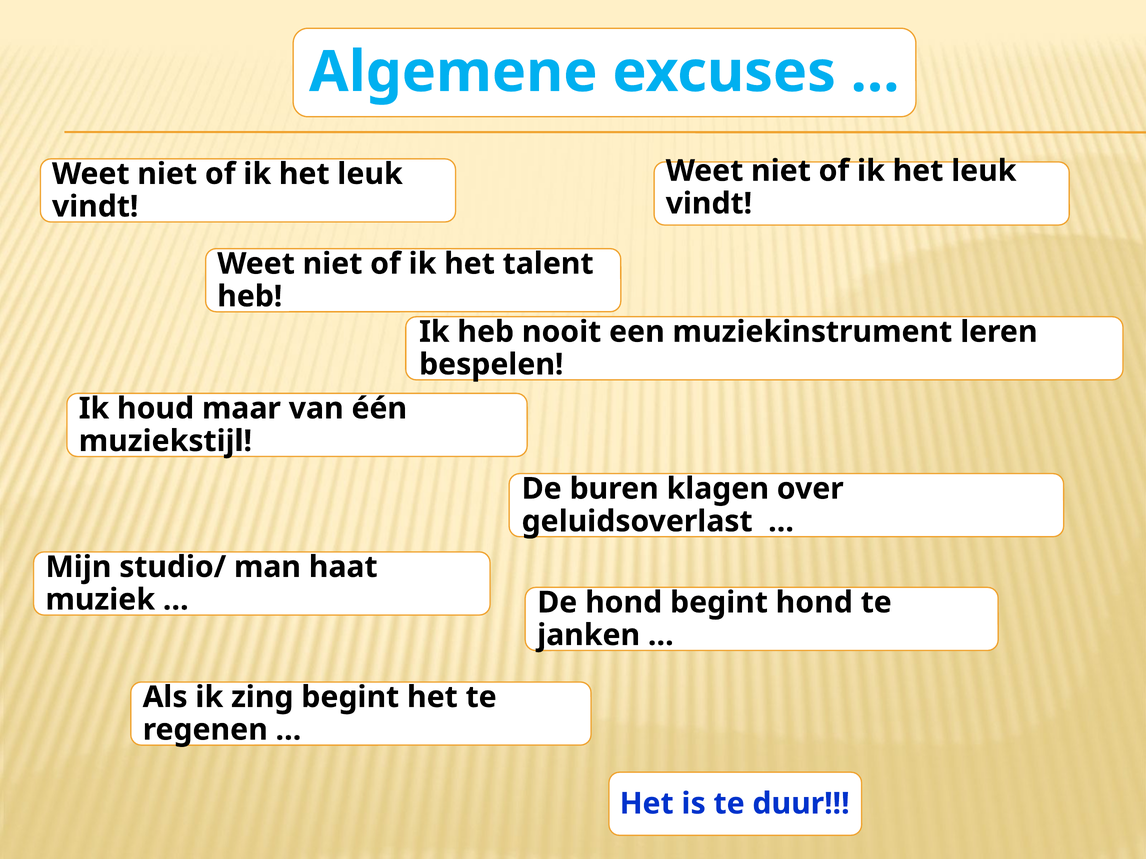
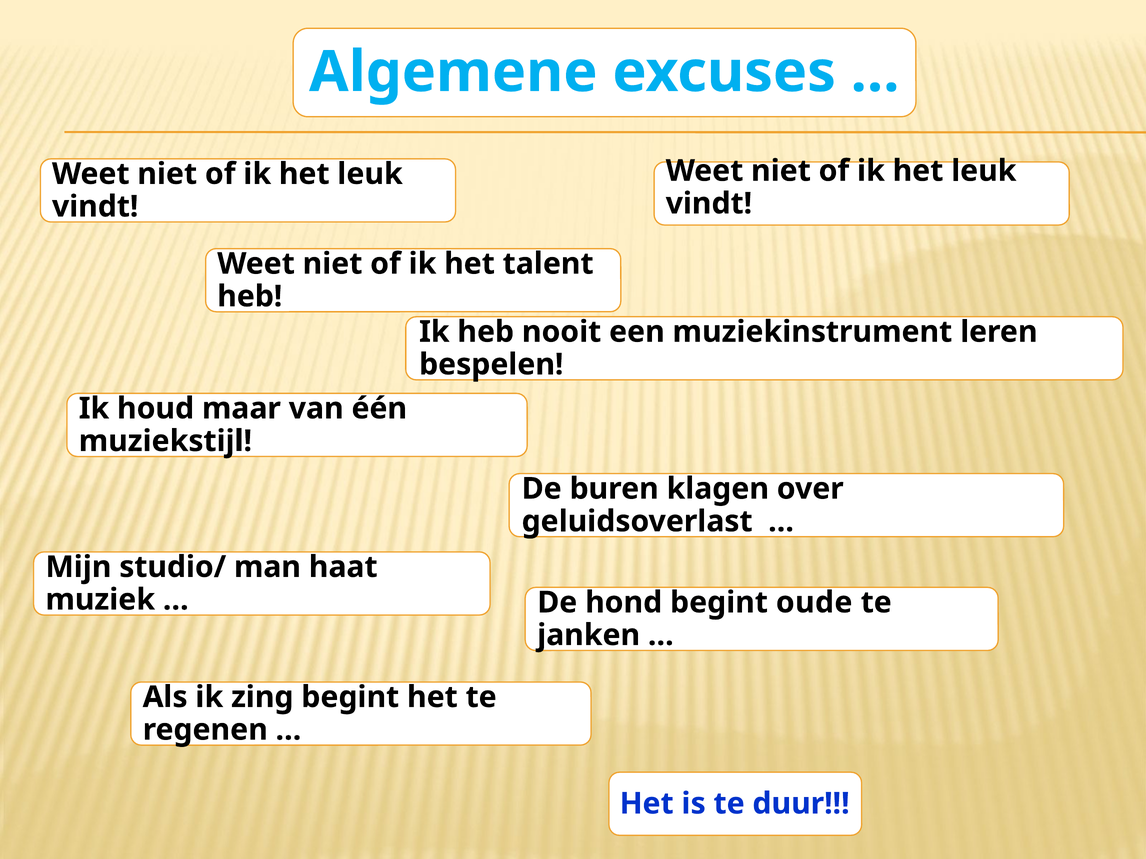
begint hond: hond -> oude
